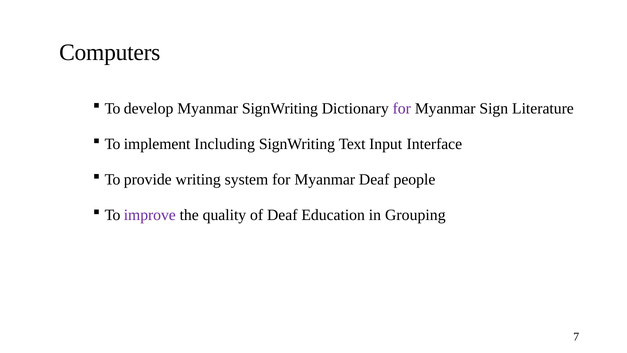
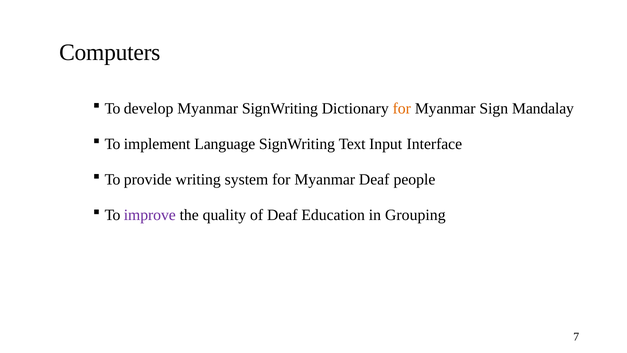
for at (402, 108) colour: purple -> orange
Literature: Literature -> Mandalay
Including: Including -> Language
